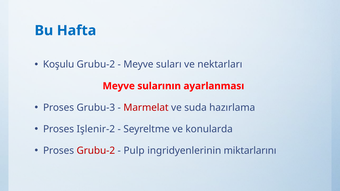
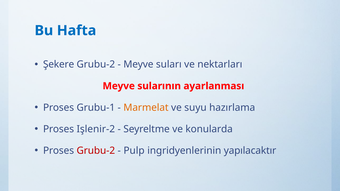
Koşulu: Koşulu -> Şekere
Grubu-3: Grubu-3 -> Grubu-1
Marmelat colour: red -> orange
suda: suda -> suyu
miktarlarını: miktarlarını -> yapılacaktır
